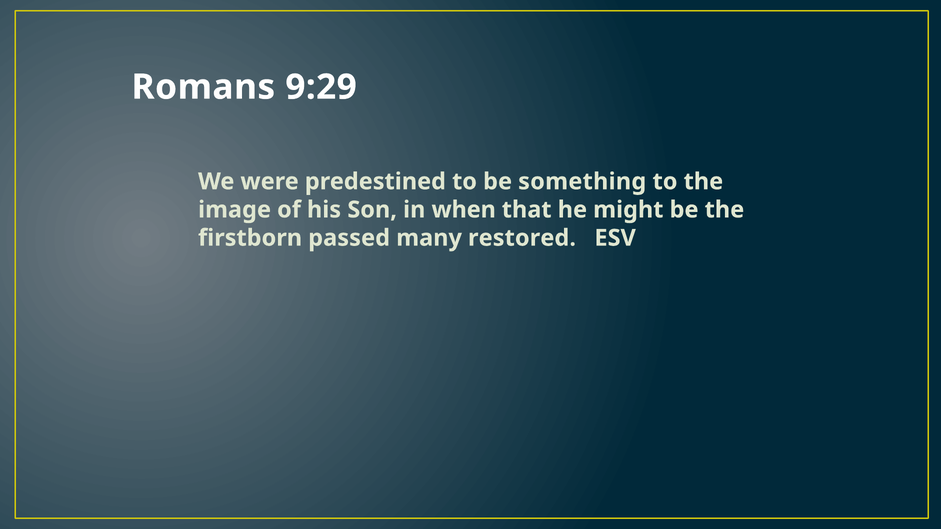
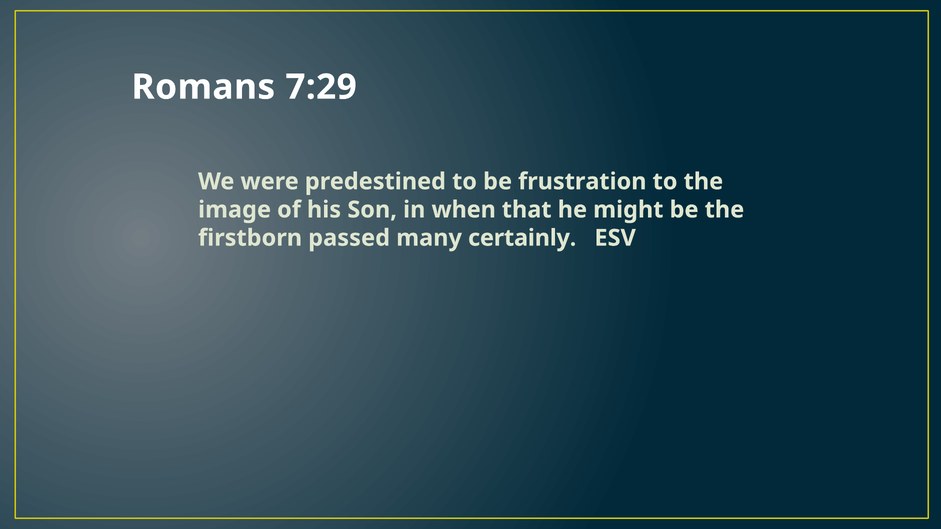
9:29: 9:29 -> 7:29
something: something -> frustration
restored: restored -> certainly
